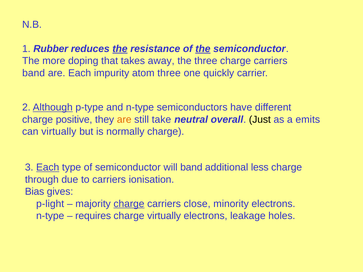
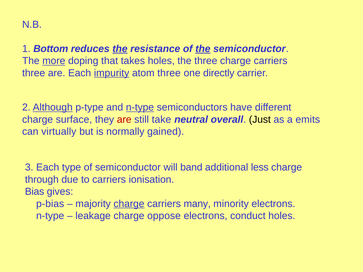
Rubber: Rubber -> Bottom
more underline: none -> present
takes away: away -> holes
band at (34, 73): band -> three
impurity underline: none -> present
quickly: quickly -> directly
n-type at (140, 107) underline: none -> present
positive: positive -> surface
are at (124, 120) colour: orange -> red
normally charge: charge -> gained
Each at (48, 168) underline: present -> none
p-light: p-light -> p-bias
close: close -> many
requires: requires -> leakage
charge virtually: virtually -> oppose
leakage: leakage -> conduct
